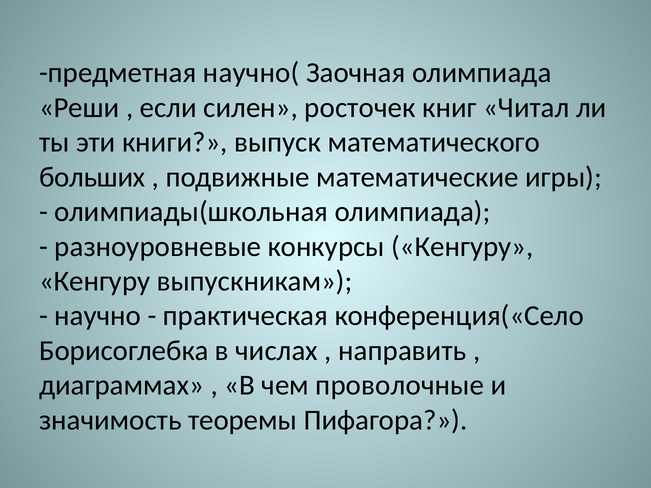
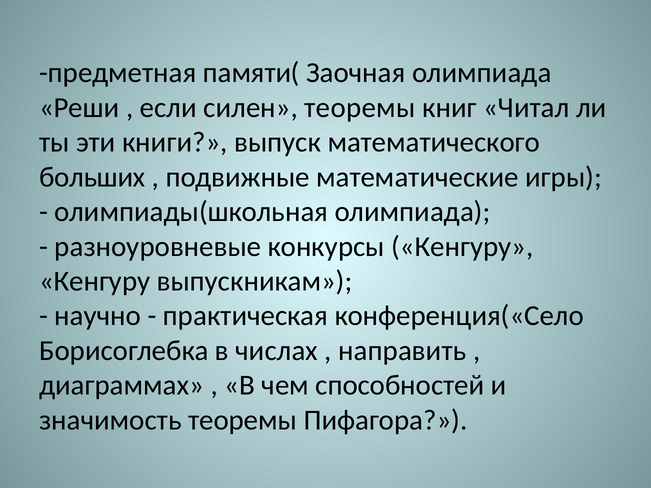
научно(: научно( -> памяти(
силен росточек: росточек -> теоремы
проволочные: проволочные -> способностей
